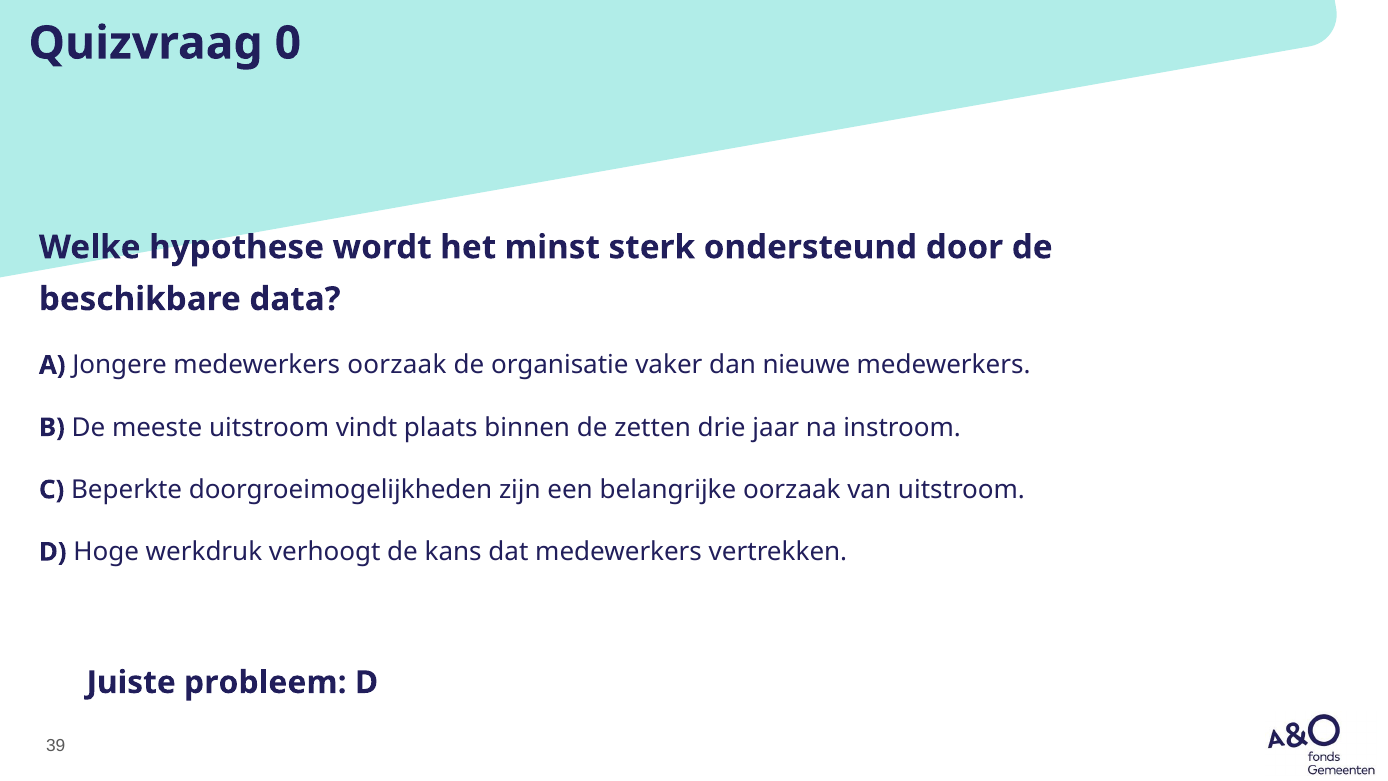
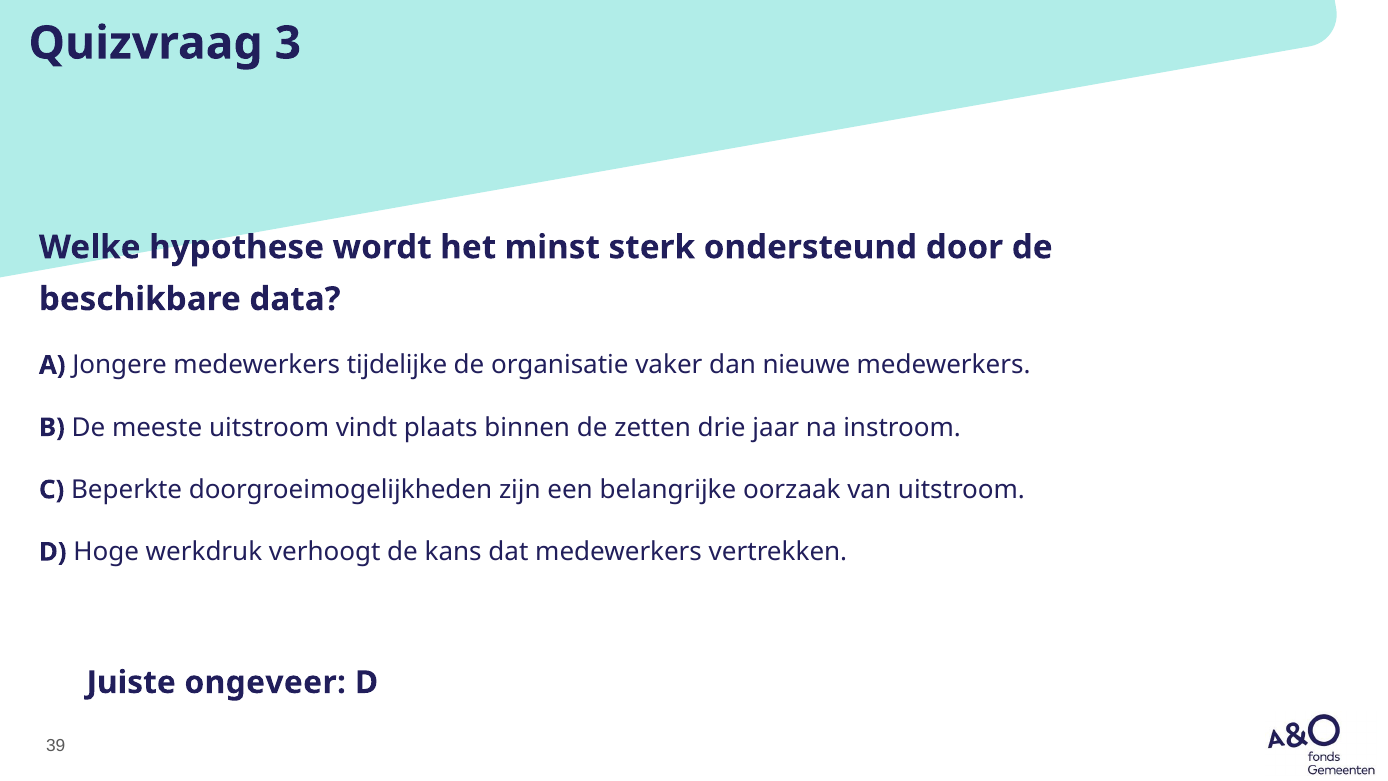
0: 0 -> 3
medewerkers oorzaak: oorzaak -> tijdelijke
probleem: probleem -> ongeveer
